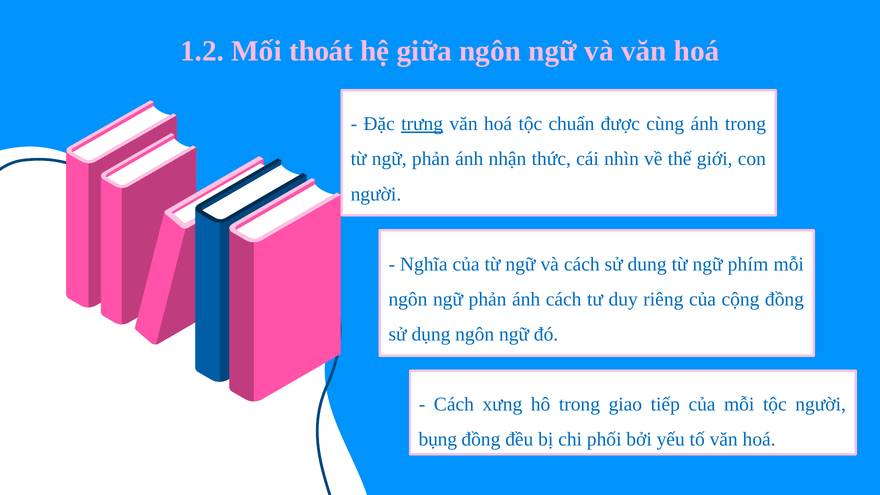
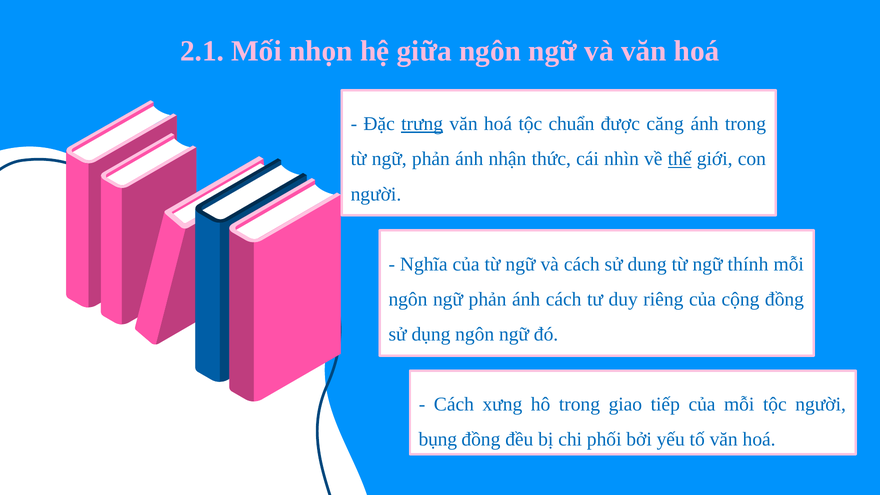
1.2: 1.2 -> 2.1
thoát: thoát -> nhọn
cùng: cùng -> căng
thế underline: none -> present
phím: phím -> thính
